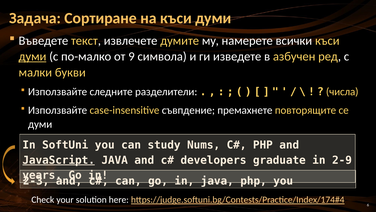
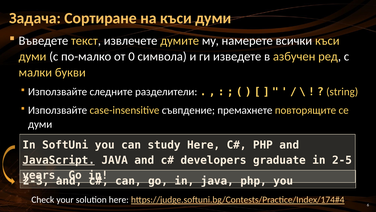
думи at (32, 56) underline: present -> none
9: 9 -> 0
числа: числа -> string
study Nums: Nums -> Here
2-9: 2-9 -> 2-5
